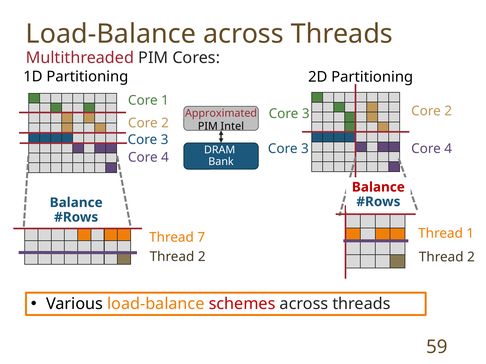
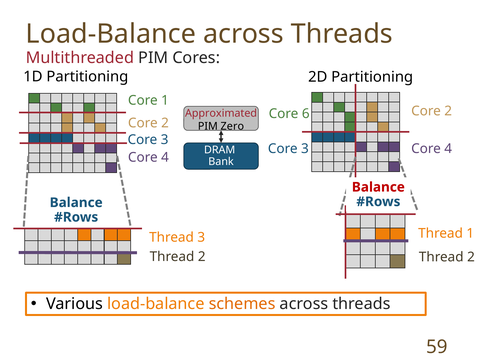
3 at (306, 114): 3 -> 6
Intel: Intel -> Zero
Thread 7: 7 -> 3
schemes colour: red -> orange
